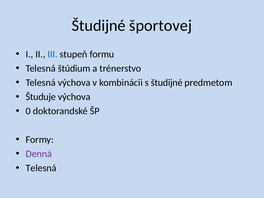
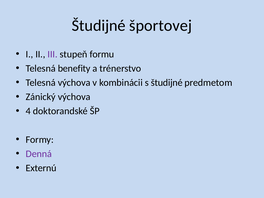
III colour: blue -> purple
štúdium: štúdium -> benefity
Študuje: Študuje -> Zánický
0: 0 -> 4
Telesná at (41, 168): Telesná -> Externú
